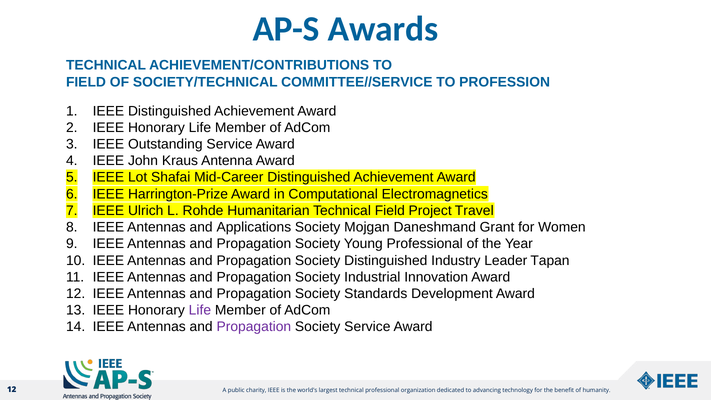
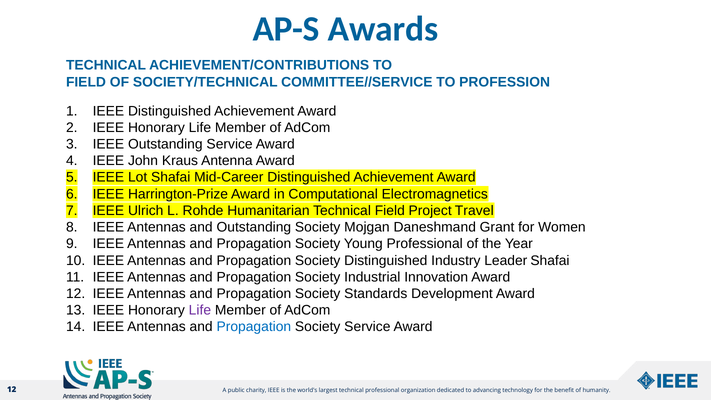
and Applications: Applications -> Outstanding
Leader Tapan: Tapan -> Shafai
Propagation at (254, 327) colour: purple -> blue
